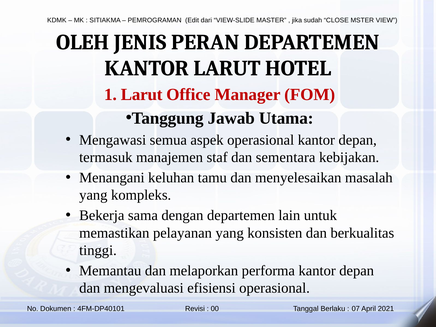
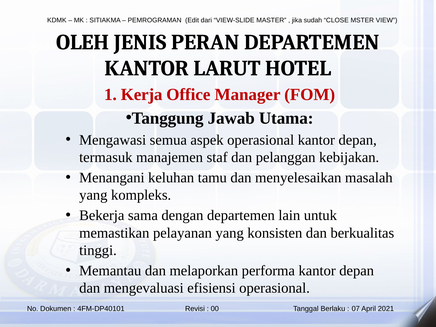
1 Larut: Larut -> Kerja
sementara: sementara -> pelanggan
